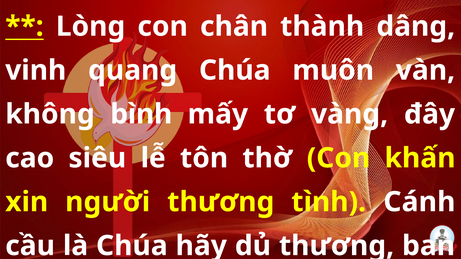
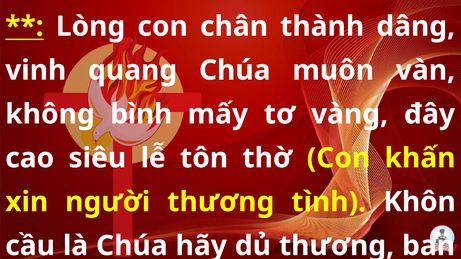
Cánh: Cánh -> Khôn
